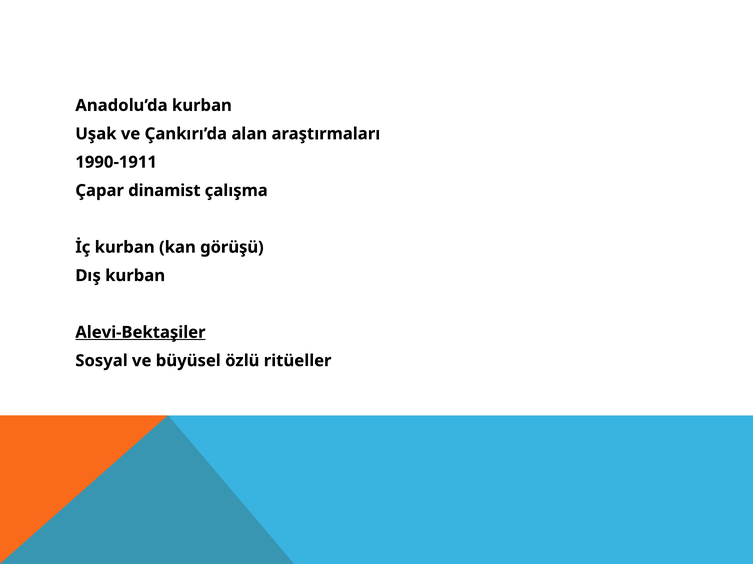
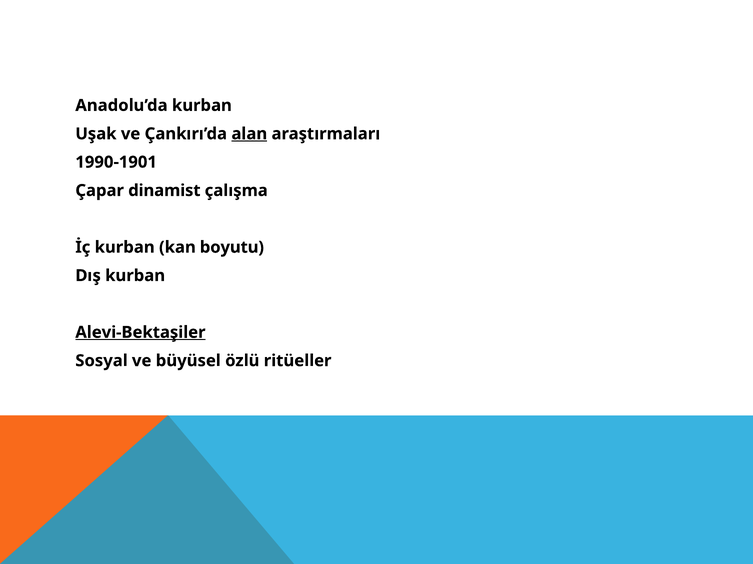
alan underline: none -> present
1990-1911: 1990-1911 -> 1990-1901
görüşü: görüşü -> boyutu
